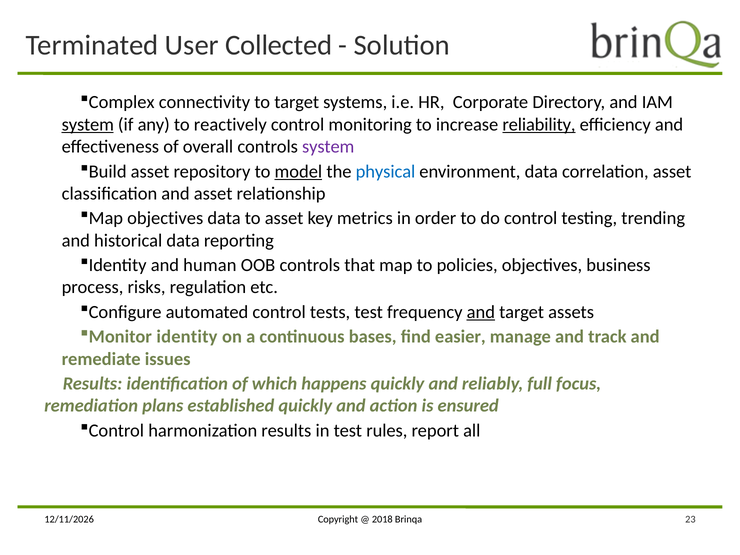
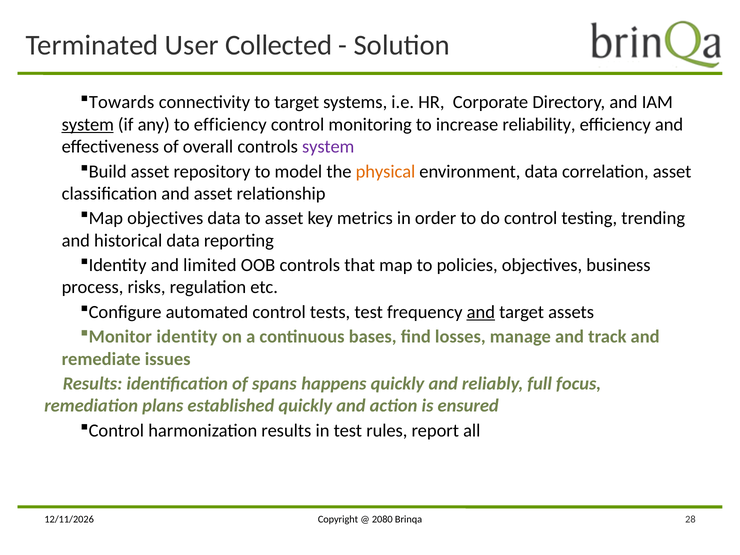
Complex: Complex -> Towards
to reactively: reactively -> efficiency
reliability underline: present -> none
model underline: present -> none
physical colour: blue -> orange
human: human -> limited
easier: easier -> losses
which: which -> spans
2018: 2018 -> 2080
23: 23 -> 28
